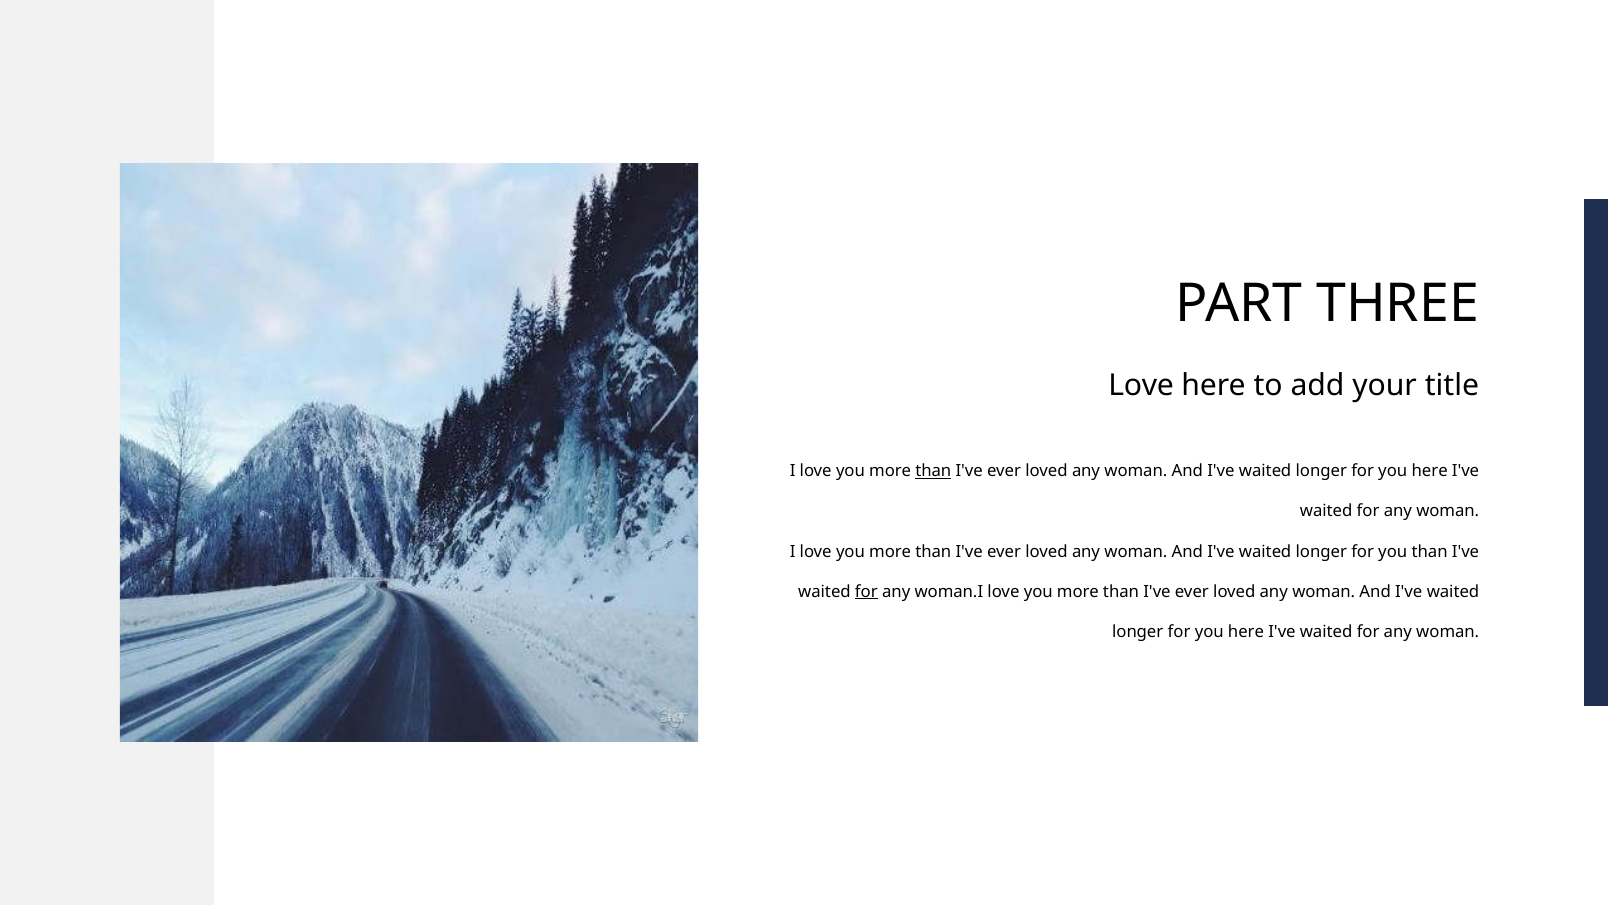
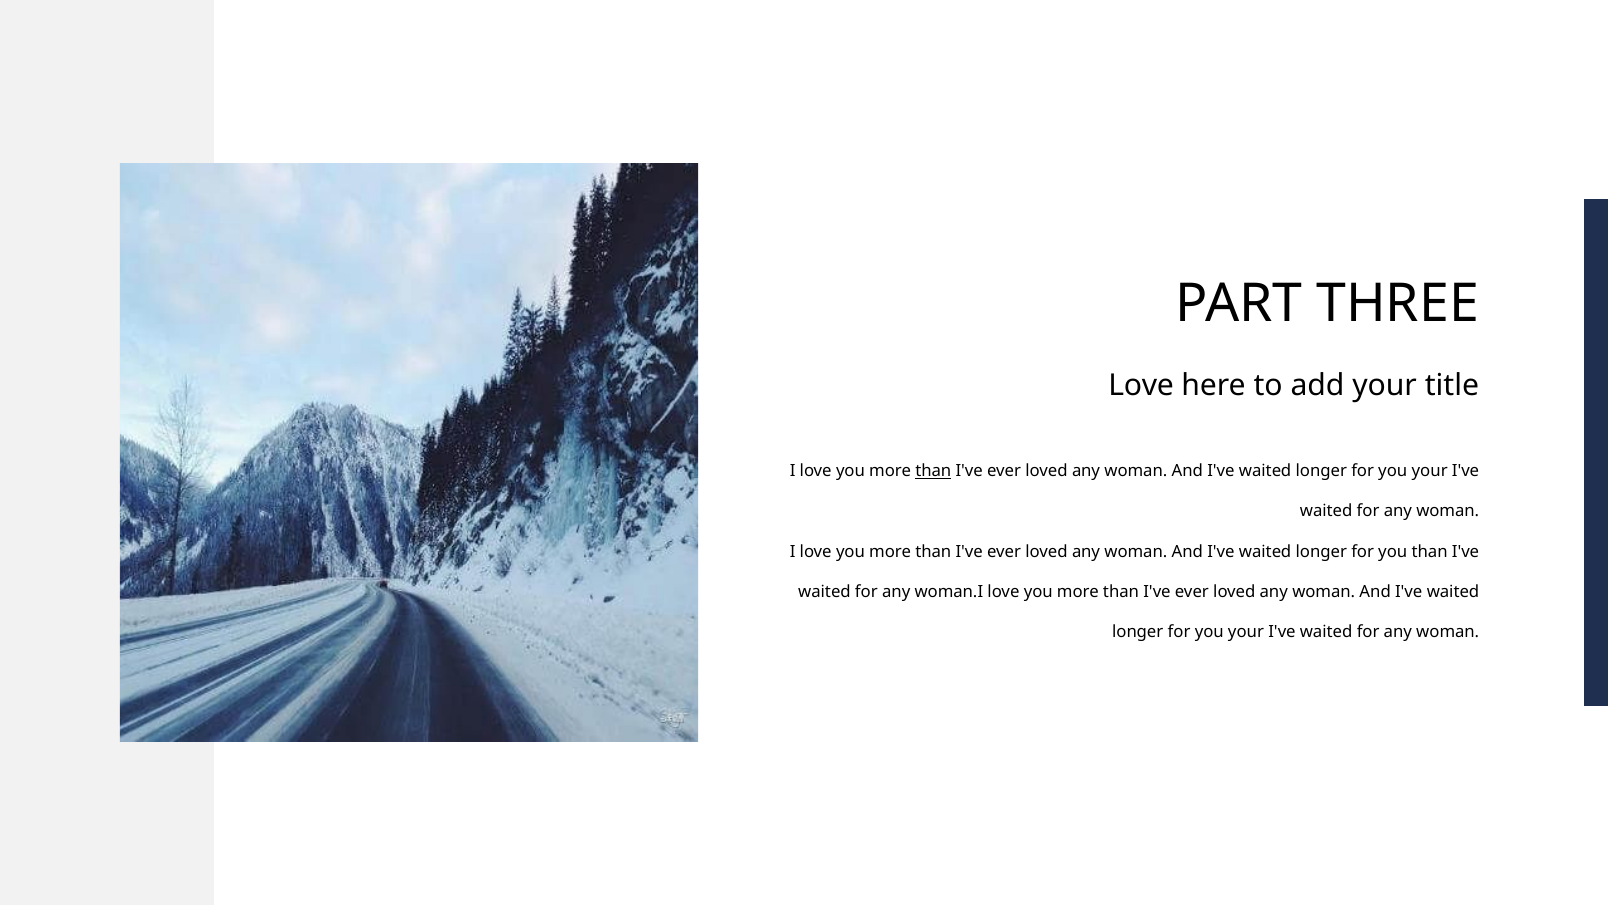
here at (1430, 471): here -> your
for at (866, 591) underline: present -> none
here at (1246, 632): here -> your
